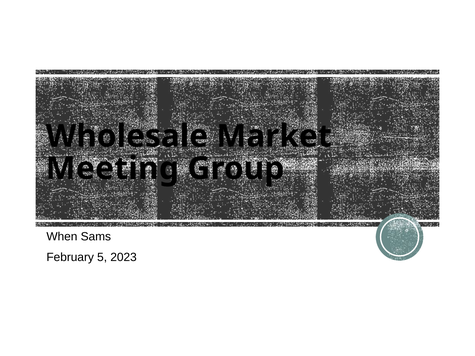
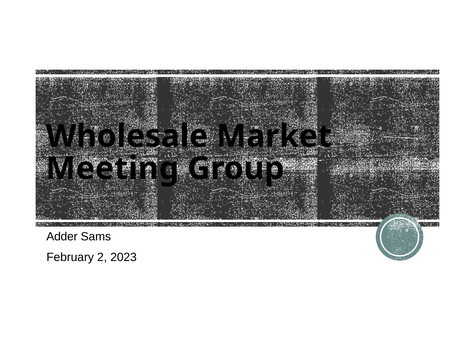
When: When -> Adder
5: 5 -> 2
